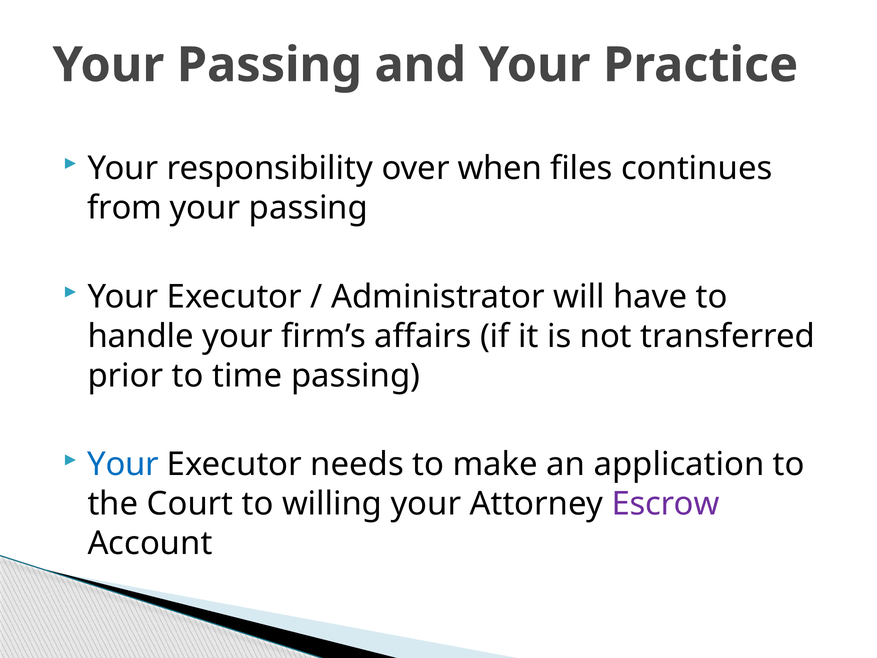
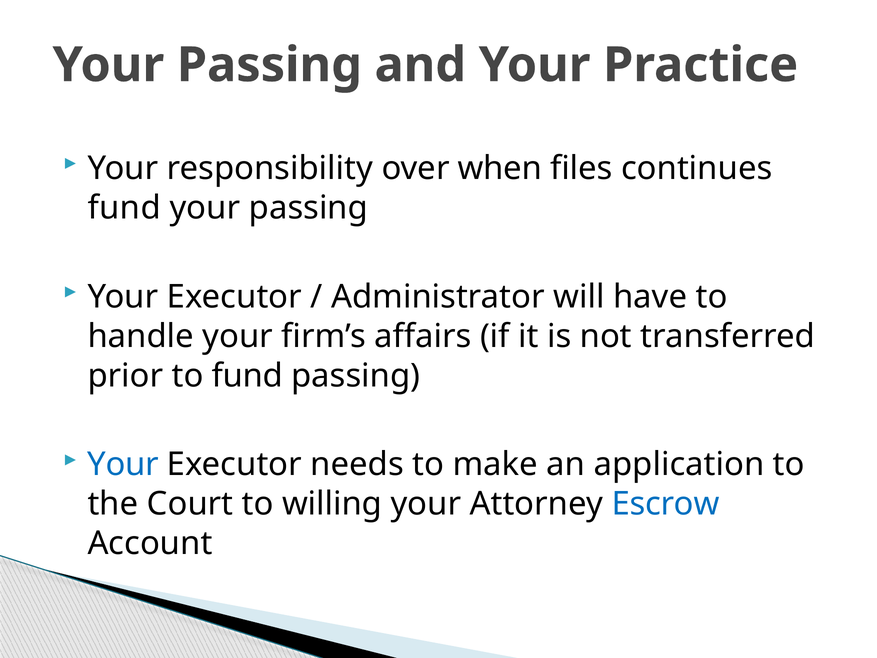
from at (125, 208): from -> fund
to time: time -> fund
Escrow colour: purple -> blue
